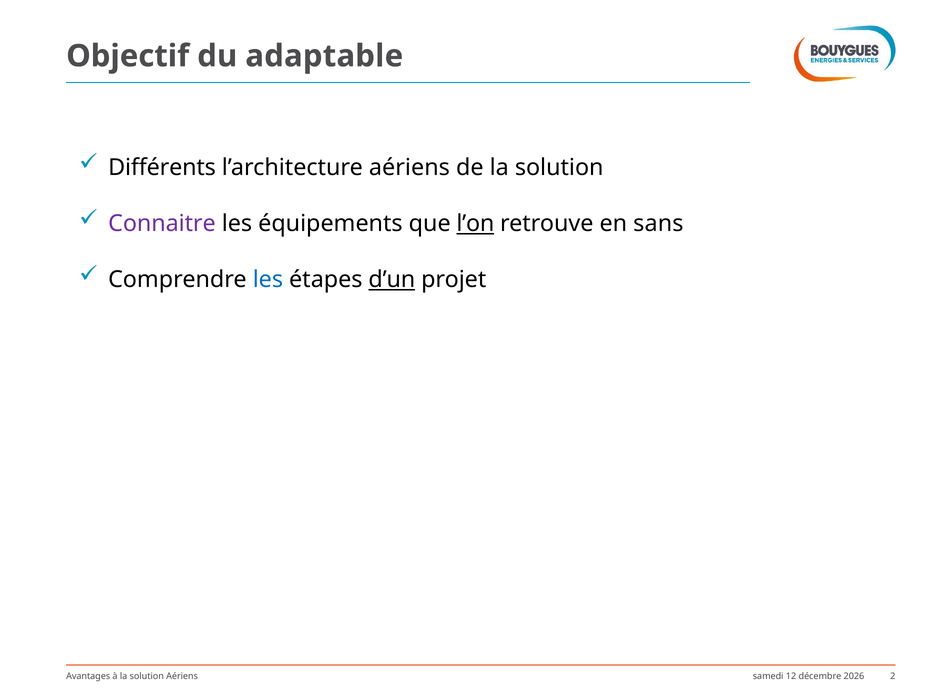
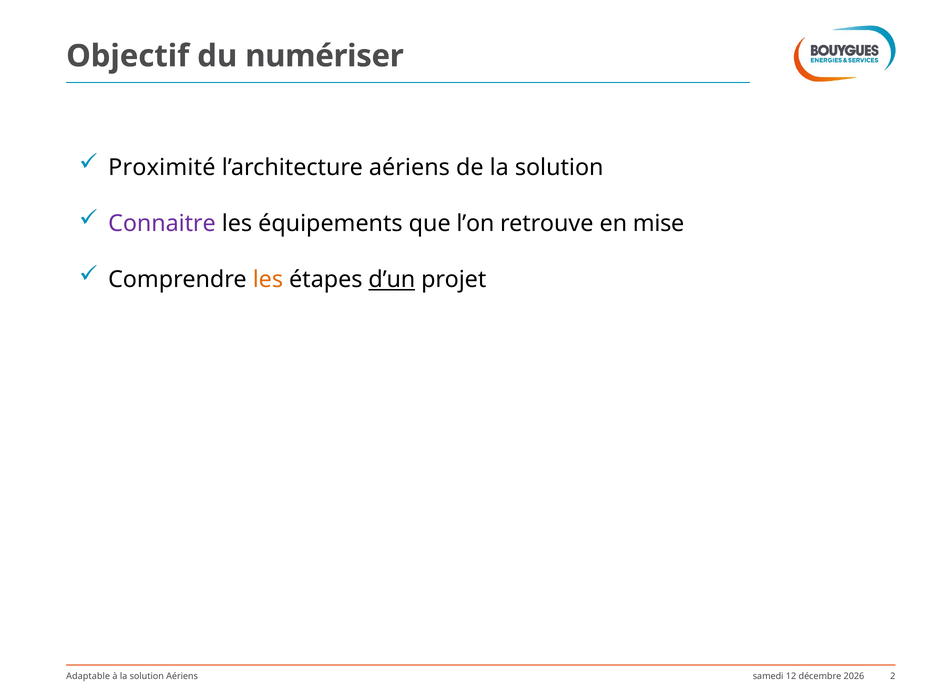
adaptable: adaptable -> numériser
Différents: Différents -> Proximité
l’on underline: present -> none
sans: sans -> mise
les at (268, 280) colour: blue -> orange
Avantages: Avantages -> Adaptable
